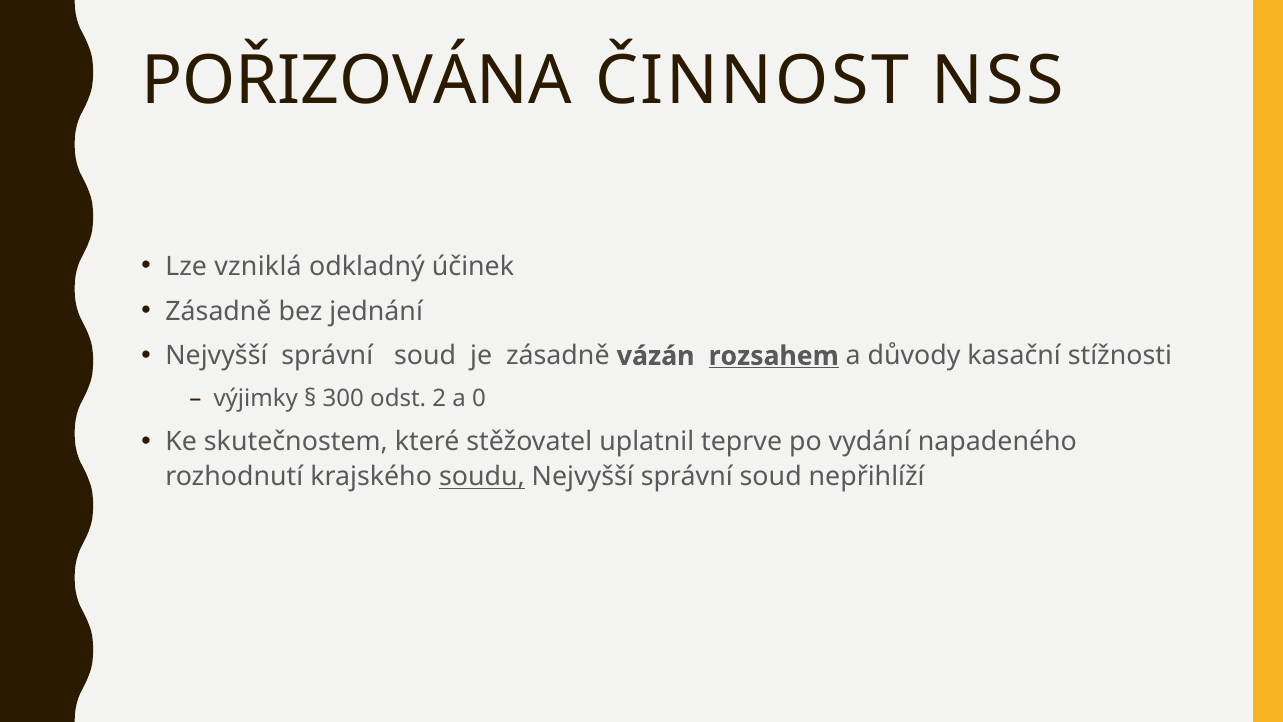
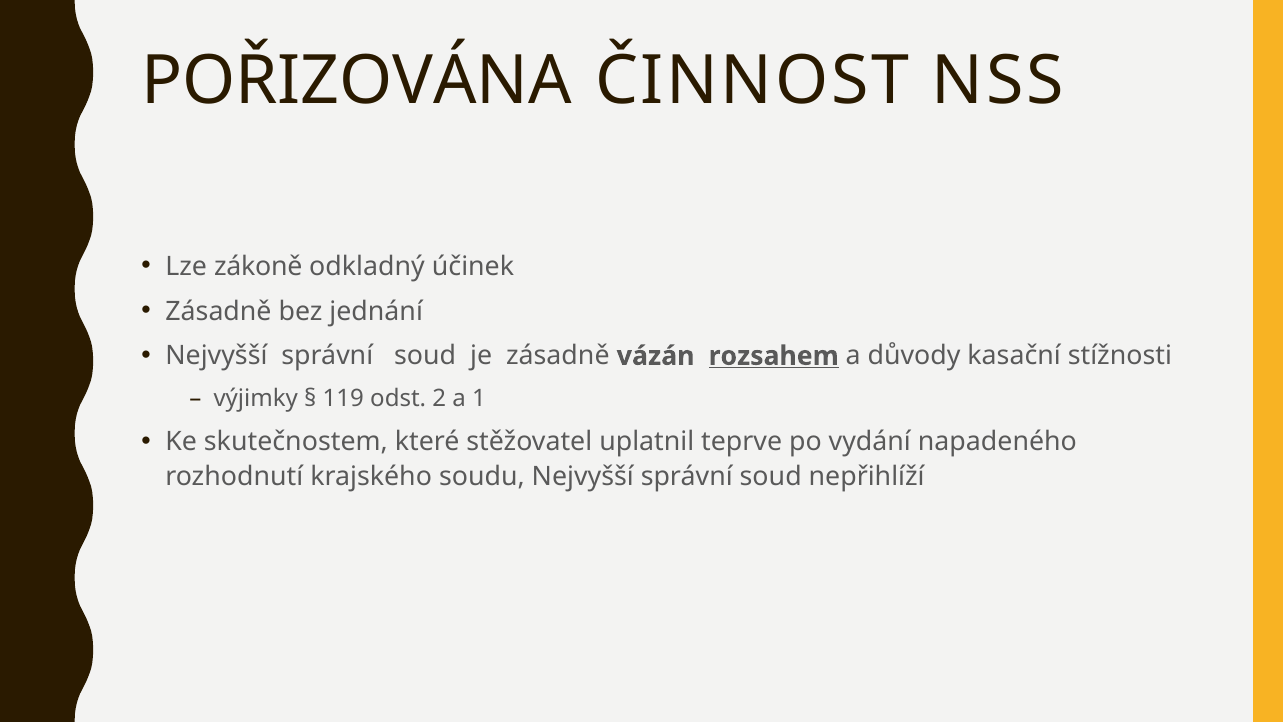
vzniklá: vzniklá -> zákoně
300: 300 -> 119
0: 0 -> 1
soudu underline: present -> none
